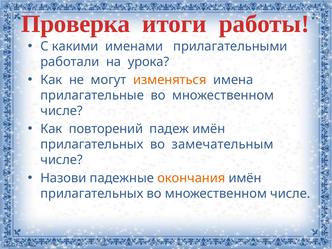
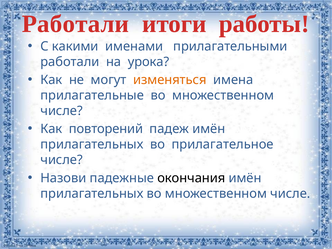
Проверка at (76, 24): Проверка -> Работали
замечательным: замечательным -> прилагательное
окончания colour: orange -> black
